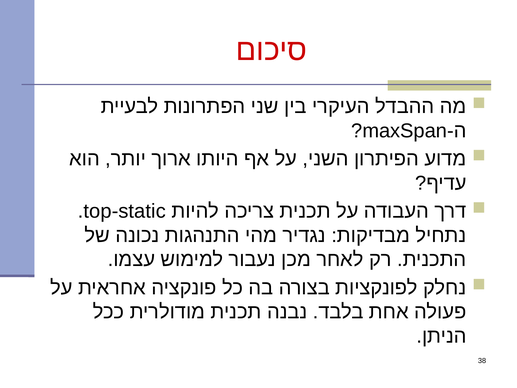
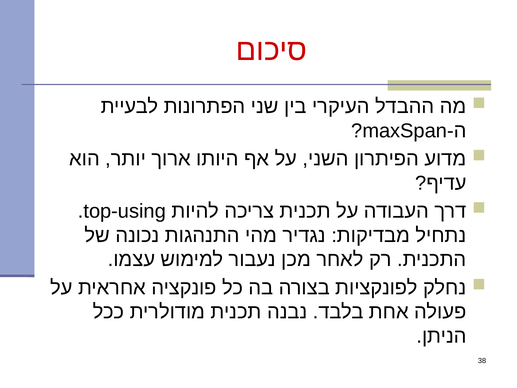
top-static: top-static -> top-using
